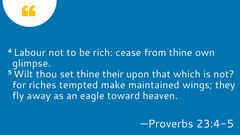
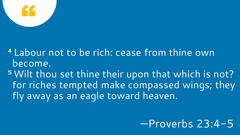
glimpse: glimpse -> become
maintained: maintained -> compassed
